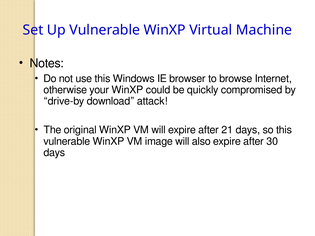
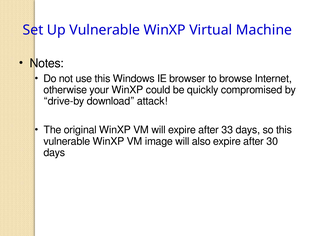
21: 21 -> 33
